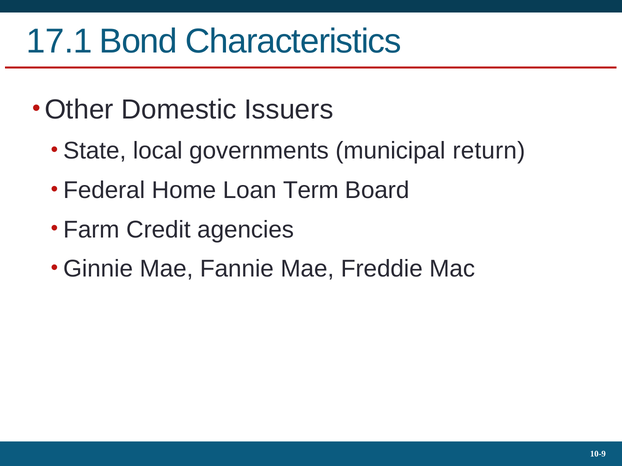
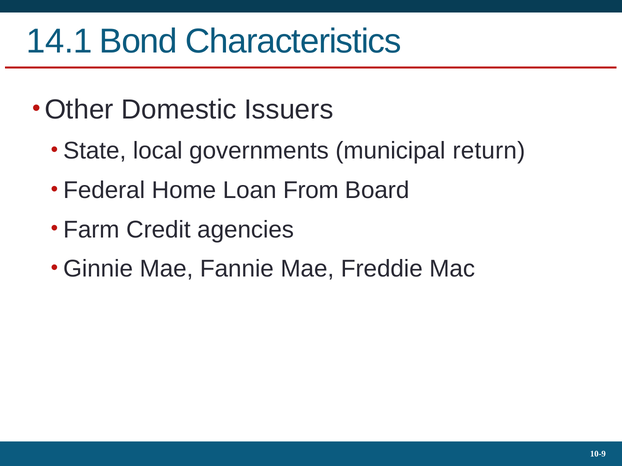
17.1: 17.1 -> 14.1
Term: Term -> From
